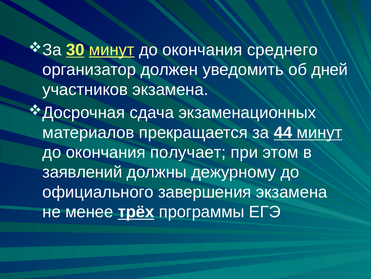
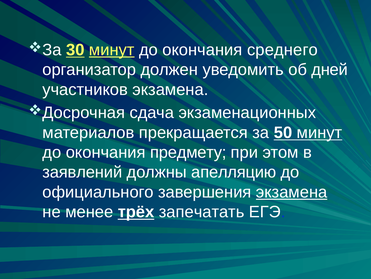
44: 44 -> 50
получает: получает -> предмету
дежурному: дежурному -> апелляцию
экзамена at (292, 192) underline: none -> present
программы: программы -> запечатать
